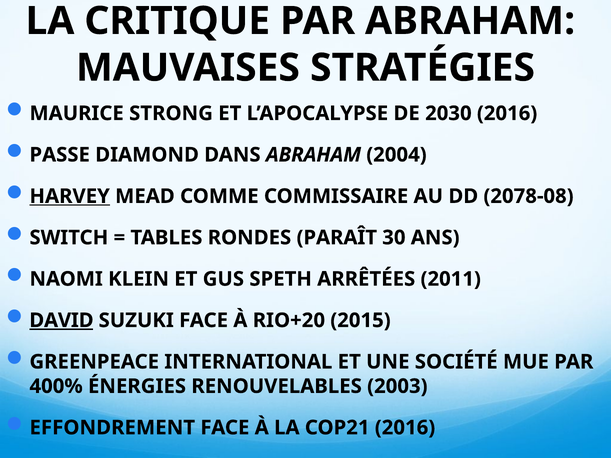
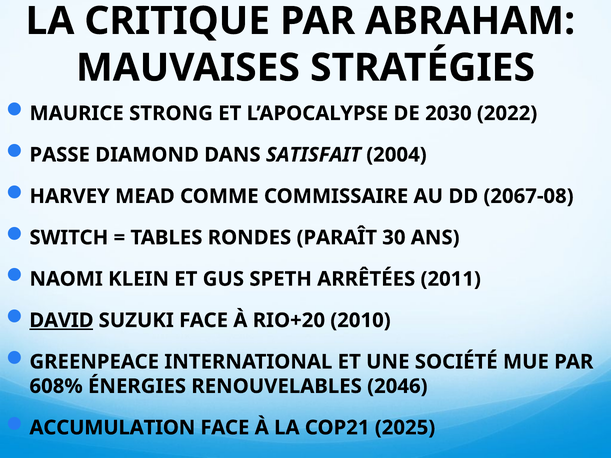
2030 2016: 2016 -> 2022
DANS ABRAHAM: ABRAHAM -> SATISFAIT
HARVEY underline: present -> none
2078-08: 2078-08 -> 2067-08
2015: 2015 -> 2010
400%: 400% -> 608%
2003: 2003 -> 2046
EFFONDREMENT: EFFONDREMENT -> ACCUMULATION
COP21 2016: 2016 -> 2025
